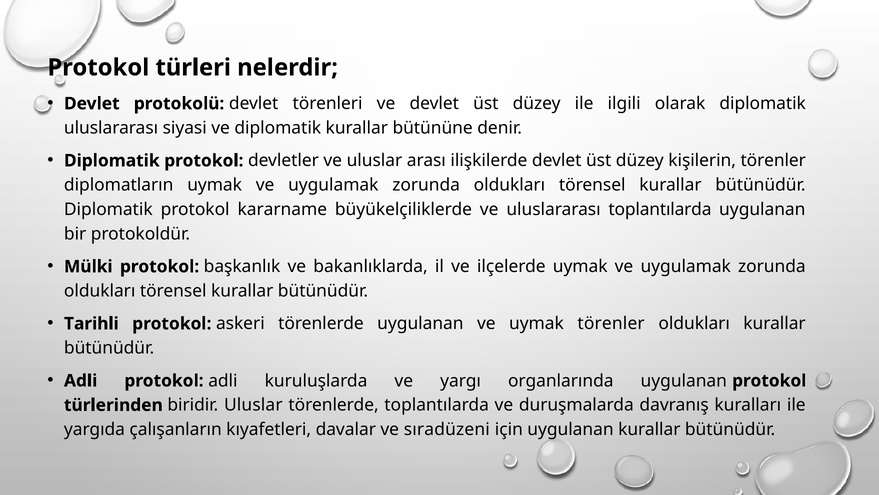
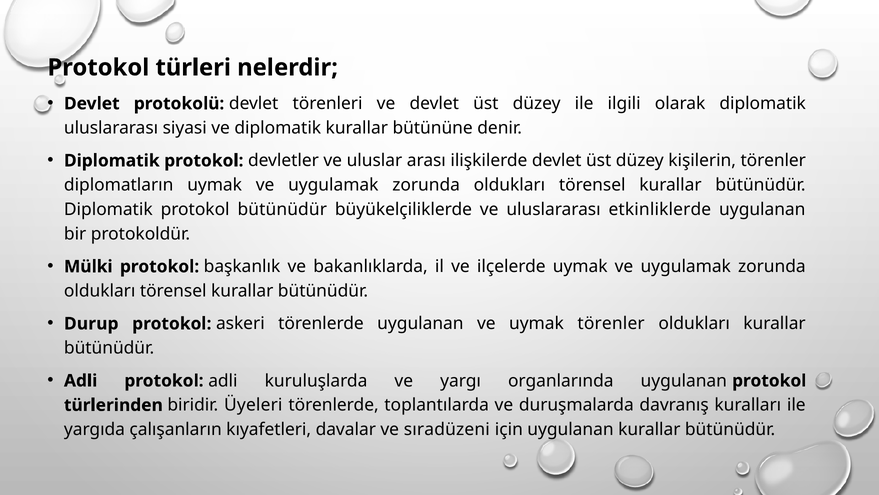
protokol kararname: kararname -> bütünüdür
uluslararası toplantılarda: toplantılarda -> etkinliklerde
Tarihli: Tarihli -> Durup
biridir Uluslar: Uluslar -> Üyeleri
